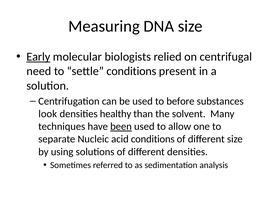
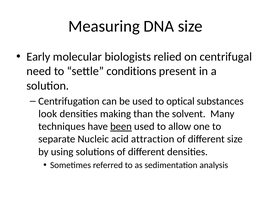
Early underline: present -> none
before: before -> optical
healthy: healthy -> making
acid conditions: conditions -> attraction
